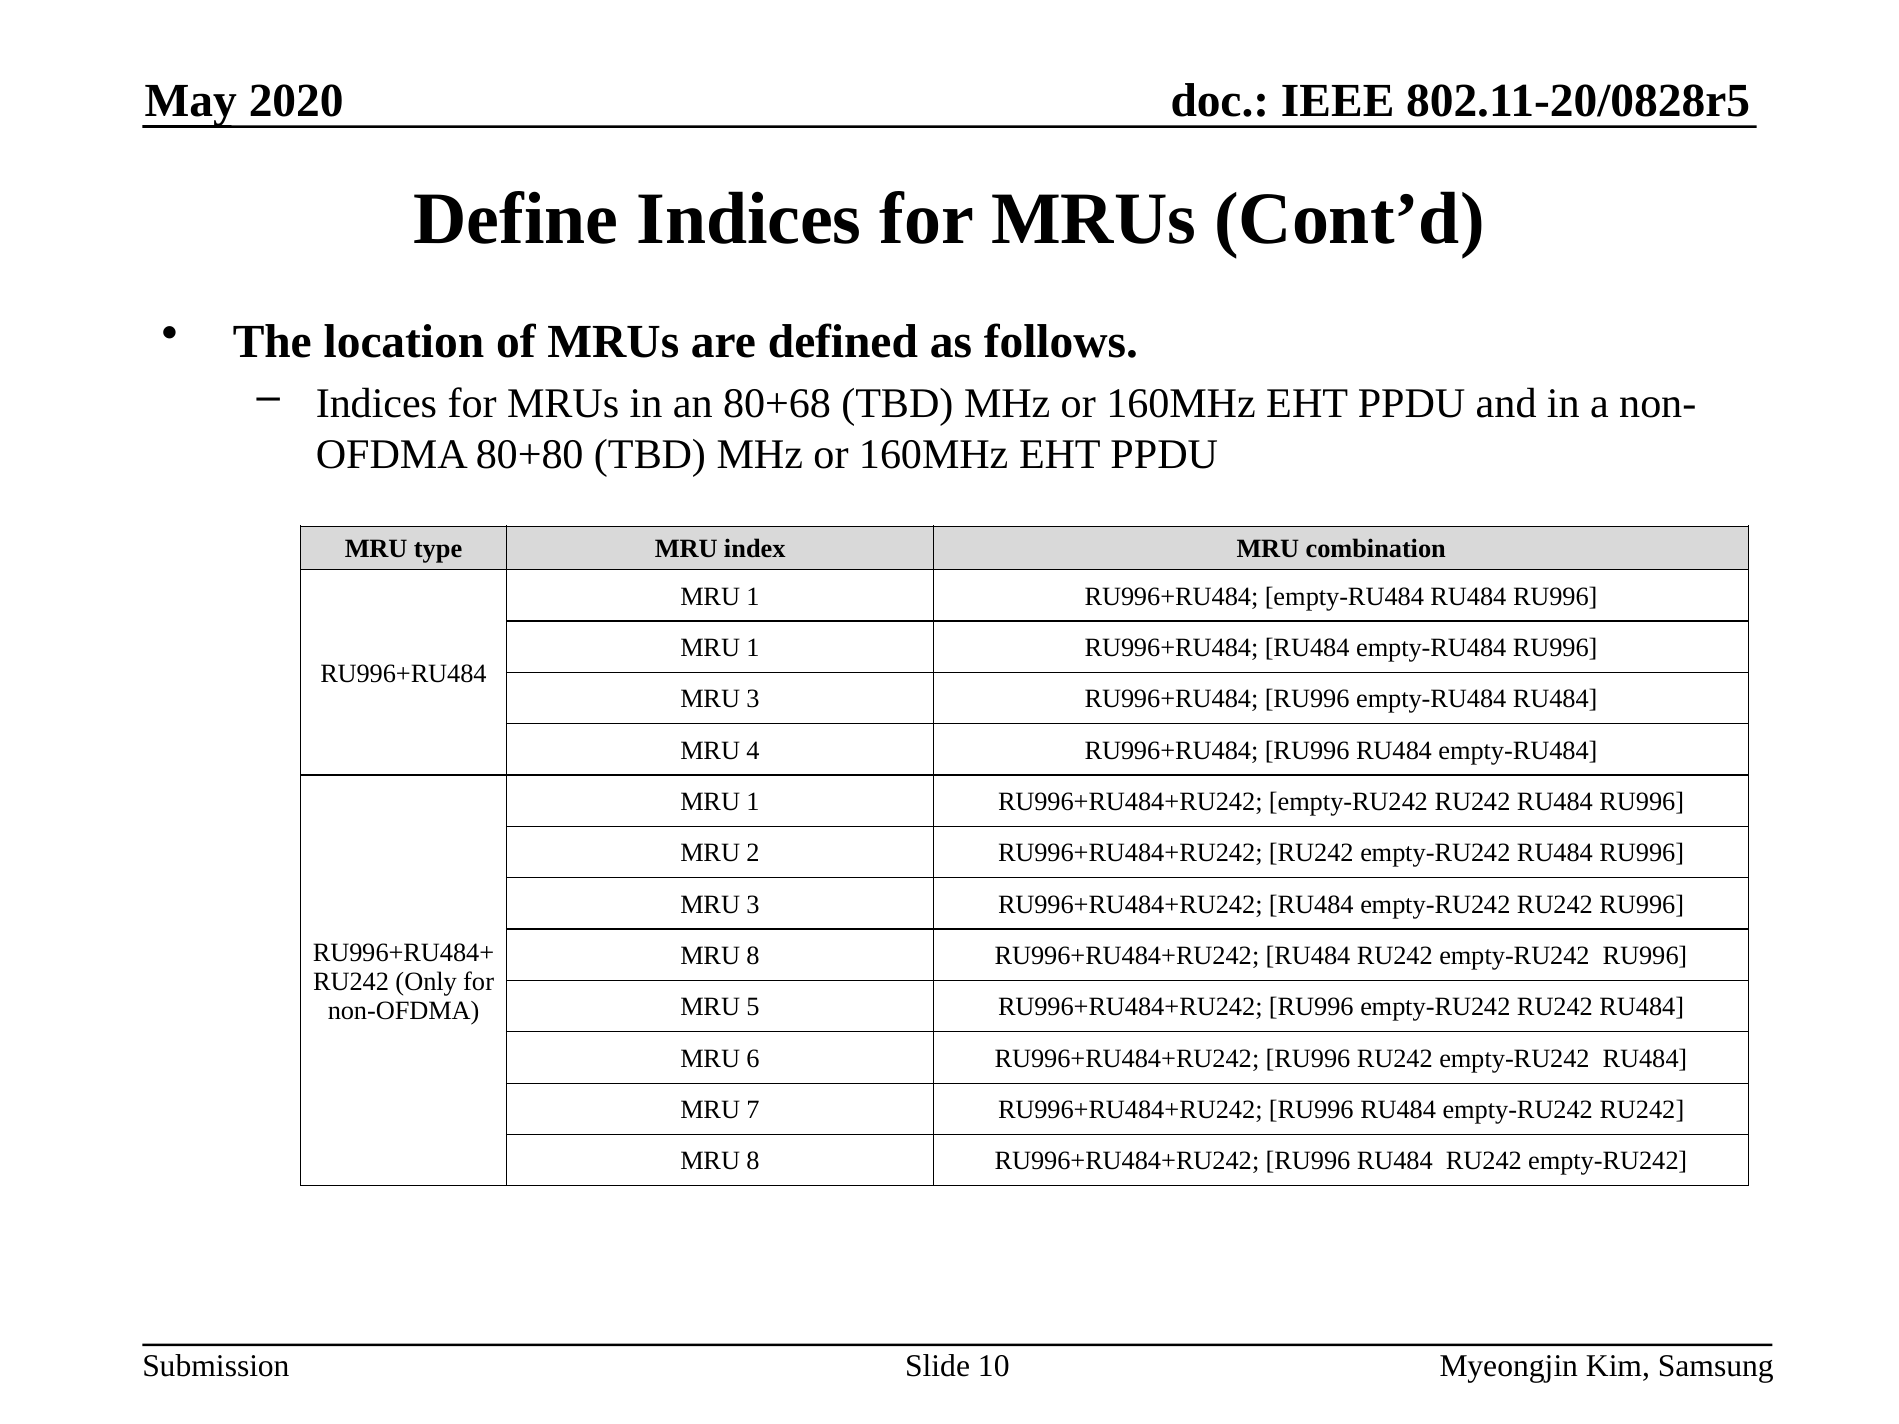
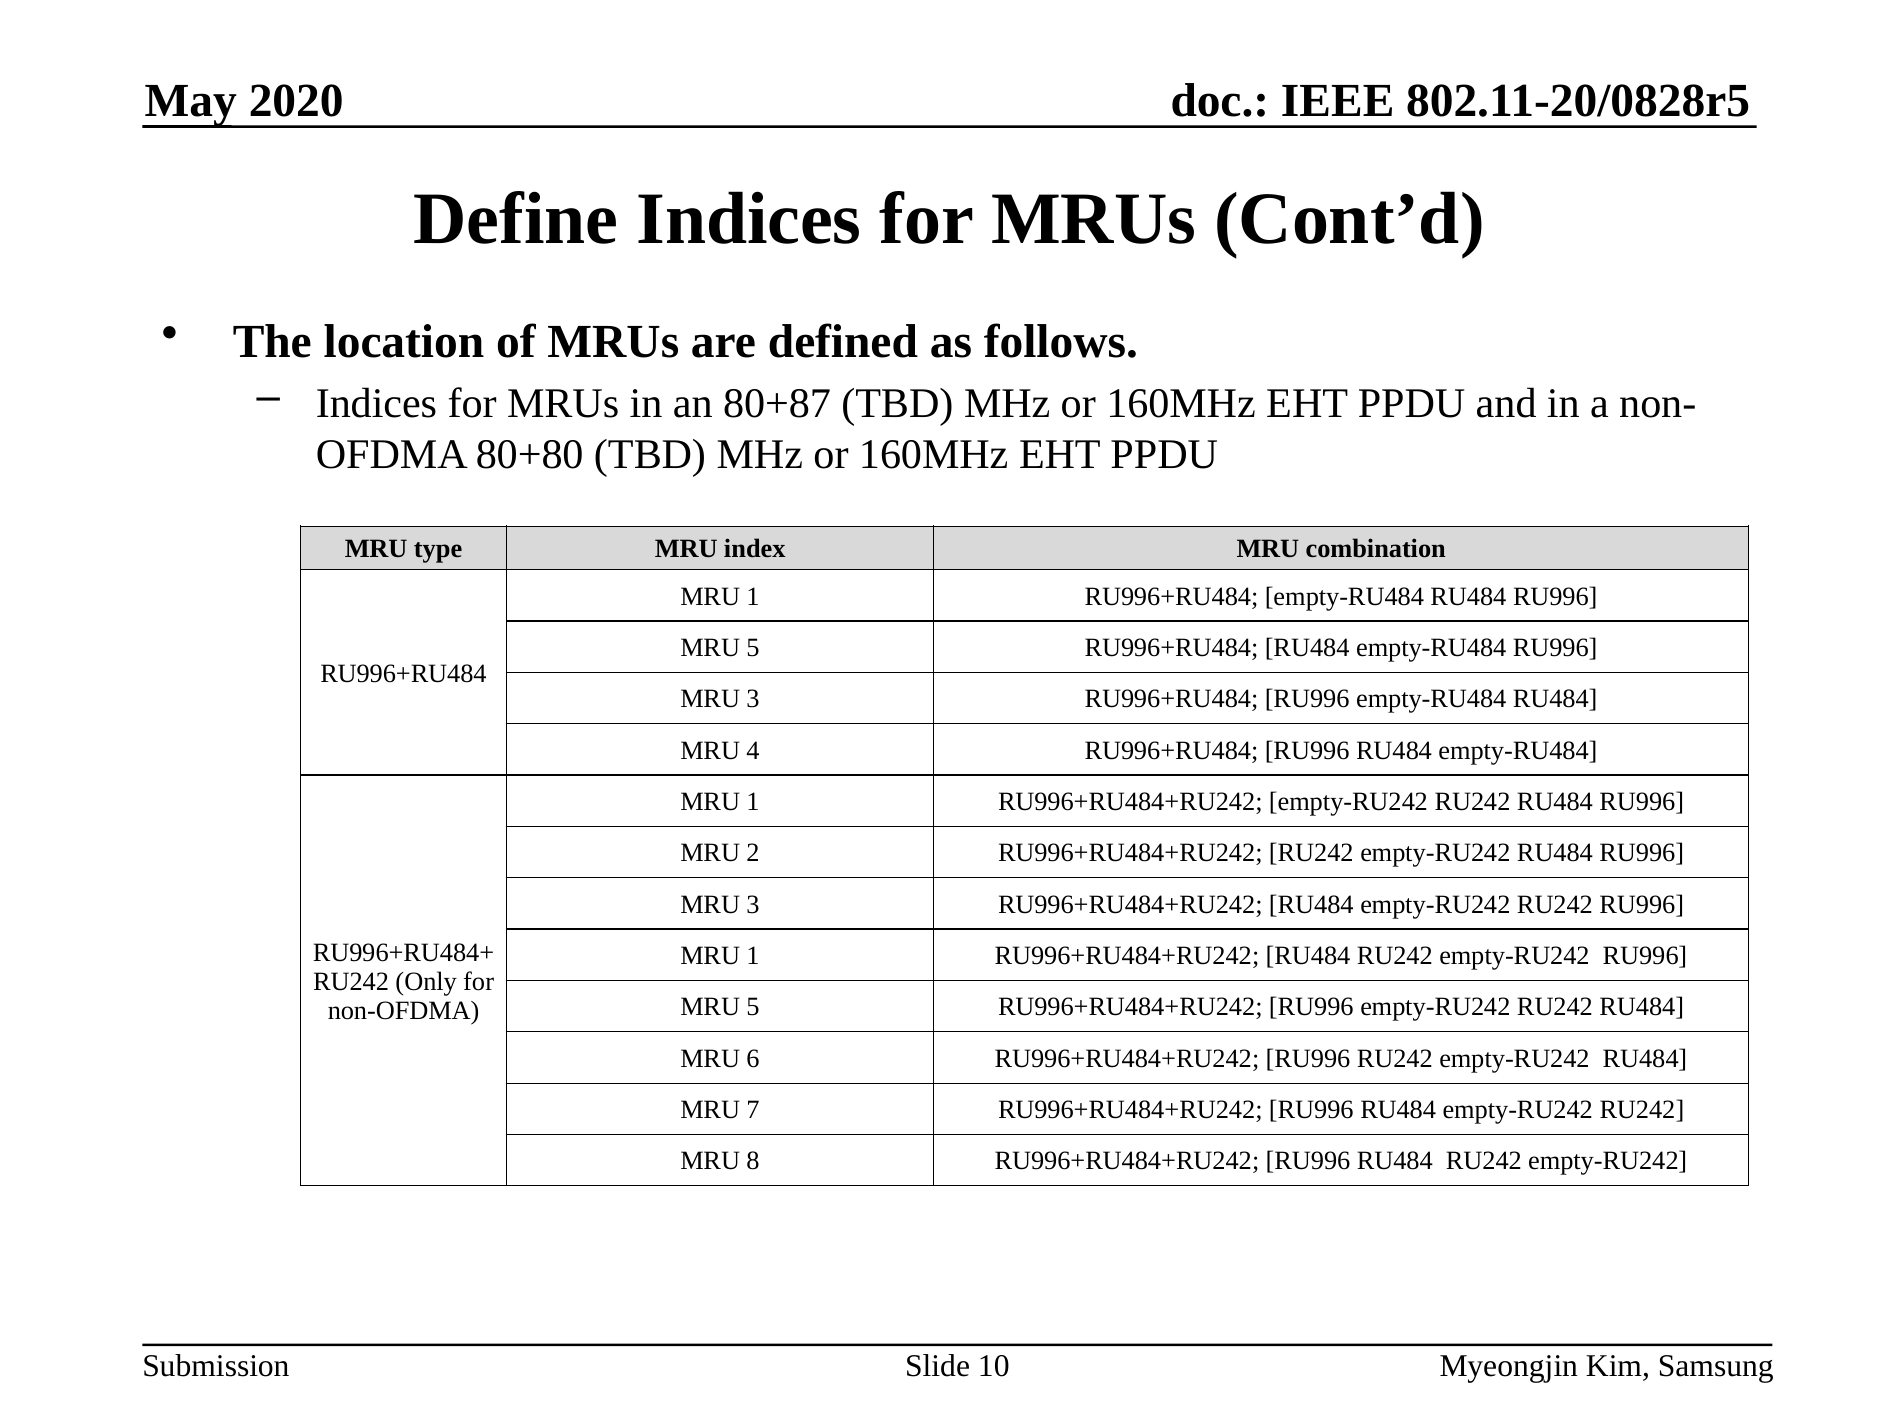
80+68: 80+68 -> 80+87
1 at (753, 648): 1 -> 5
8 at (753, 956): 8 -> 1
